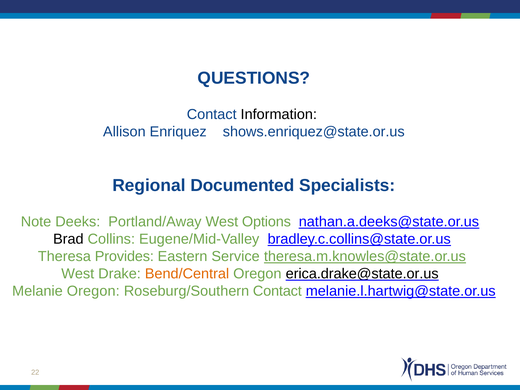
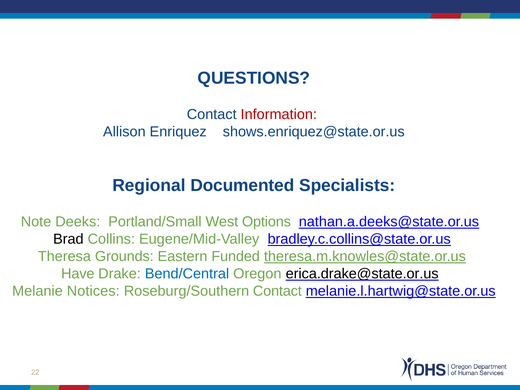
Information colour: black -> red
Portland/Away: Portland/Away -> Portland/Small
Provides: Provides -> Grounds
Service: Service -> Funded
West at (78, 274): West -> Have
Bend/Central colour: orange -> blue
Melanie Oregon: Oregon -> Notices
